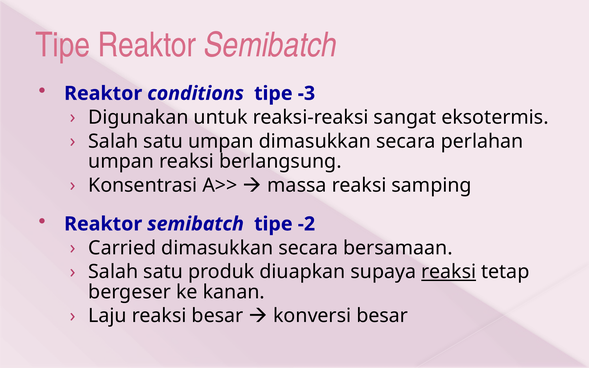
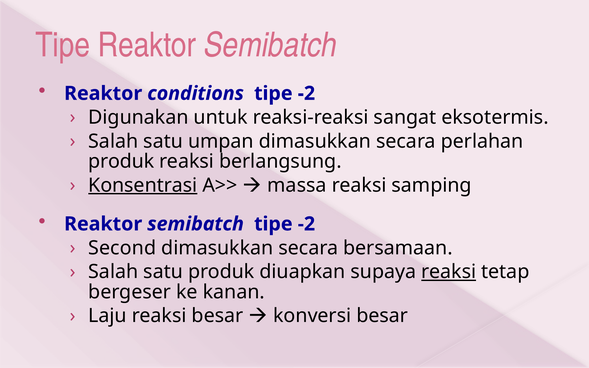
-3 at (306, 93): -3 -> -2
umpan at (121, 161): umpan -> produk
Konsentrasi underline: none -> present
Carried: Carried -> Second
